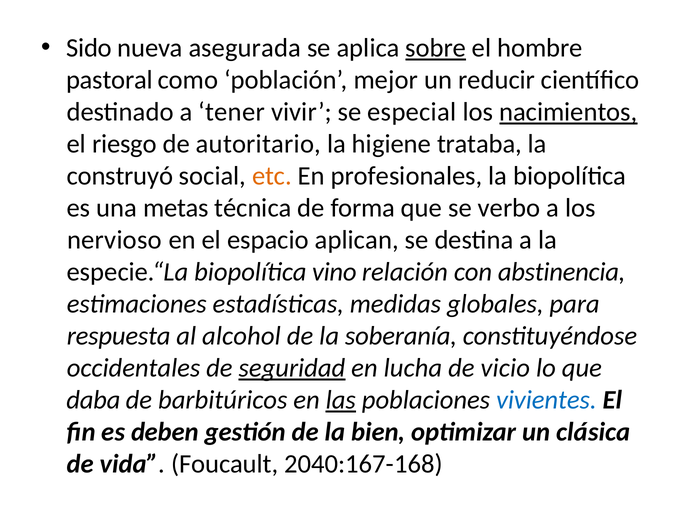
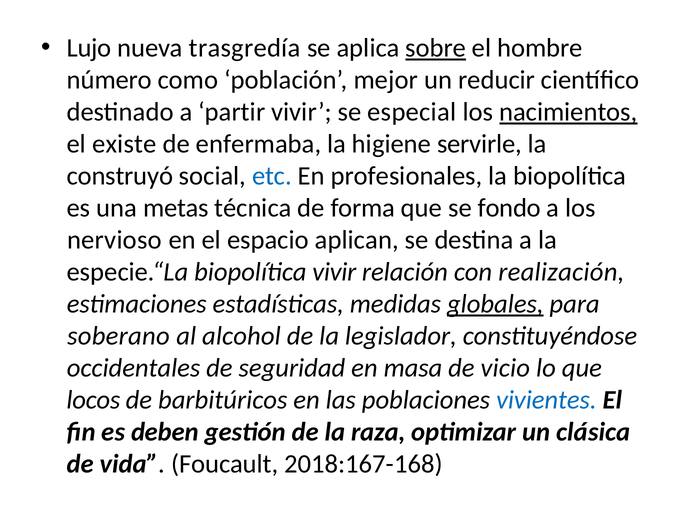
Sido: Sido -> Lujo
asegurada: asegurada -> trasgredía
pastoral: pastoral -> número
tener: tener -> partir
riesgo: riesgo -> existe
autoritario: autoritario -> enfermaba
trataba: trataba -> servirle
etc colour: orange -> blue
verbo: verbo -> fondo
biopolítica vino: vino -> vivir
abstinencia: abstinencia -> realización
globales underline: none -> present
respuesta: respuesta -> soberano
soberanía: soberanía -> legislador
seguridad underline: present -> none
lucha: lucha -> masa
daba: daba -> locos
las underline: present -> none
bien: bien -> raza
2040:167-168: 2040:167-168 -> 2018:167-168
